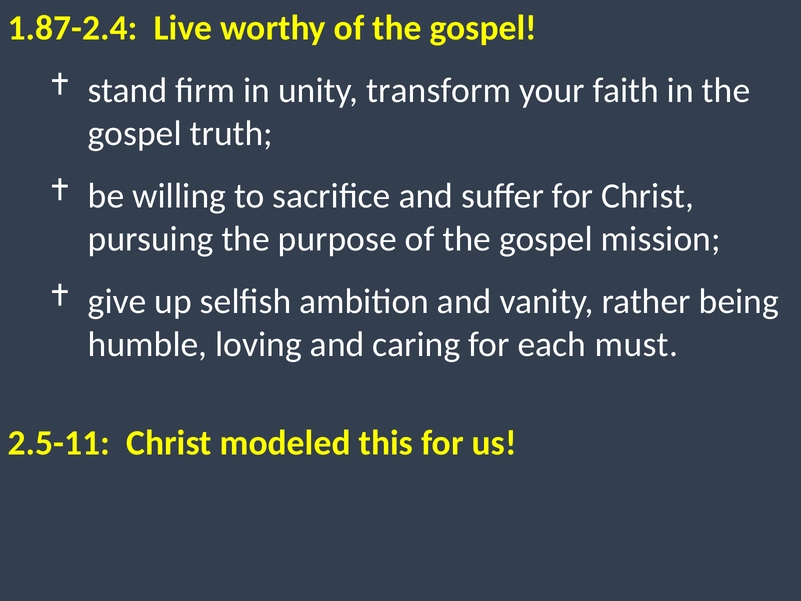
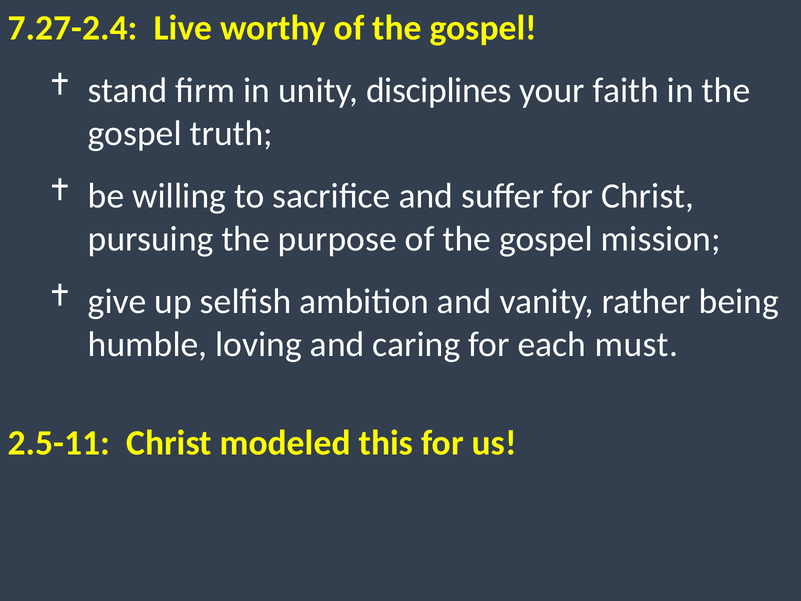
1.87-2.4: 1.87-2.4 -> 7.27-2.4
transform: transform -> disciplines
